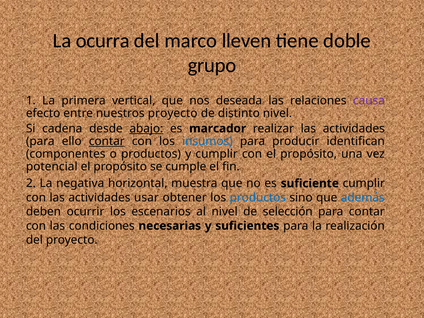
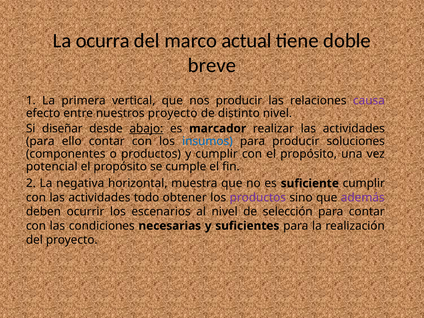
lleven: lleven -> actual
grupo: grupo -> breve
nos deseada: deseada -> producir
cadena: cadena -> diseñar
contar at (107, 141) underline: present -> none
identifican: identifican -> soluciones
usar: usar -> todo
productos at (258, 198) colour: blue -> purple
además colour: blue -> purple
